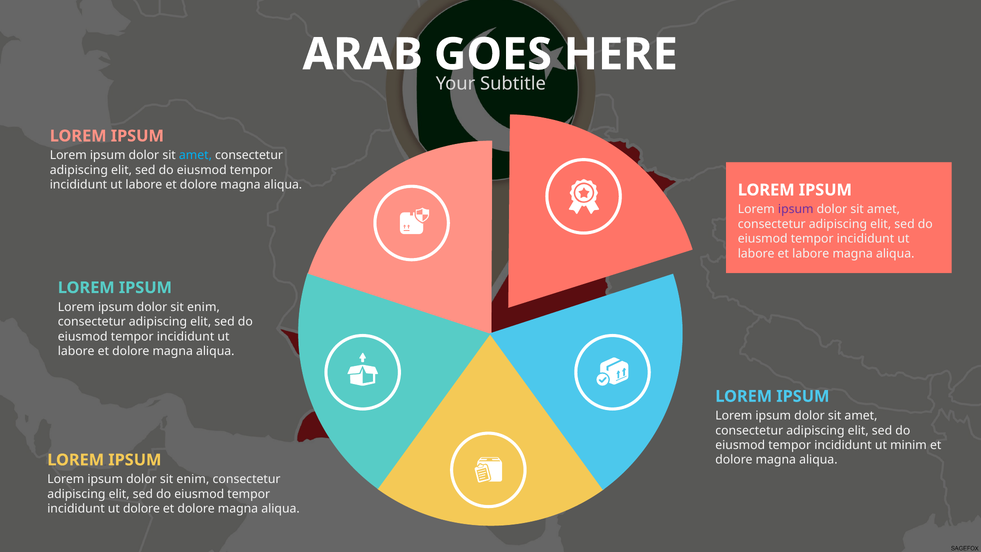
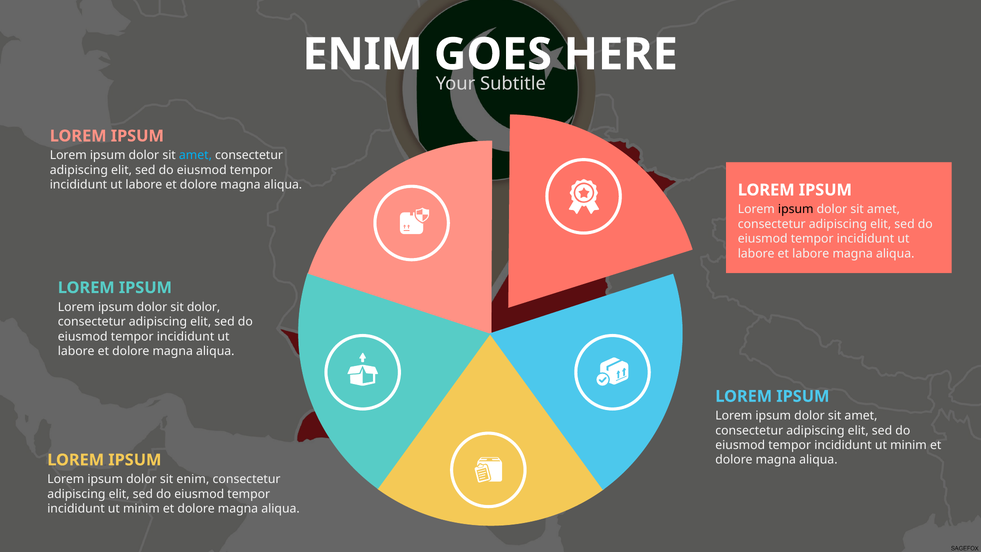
ARAB at (363, 54): ARAB -> ENIM
ipsum at (796, 209) colour: purple -> black
enim at (203, 307): enim -> dolor
dolore at (141, 509): dolore -> minim
